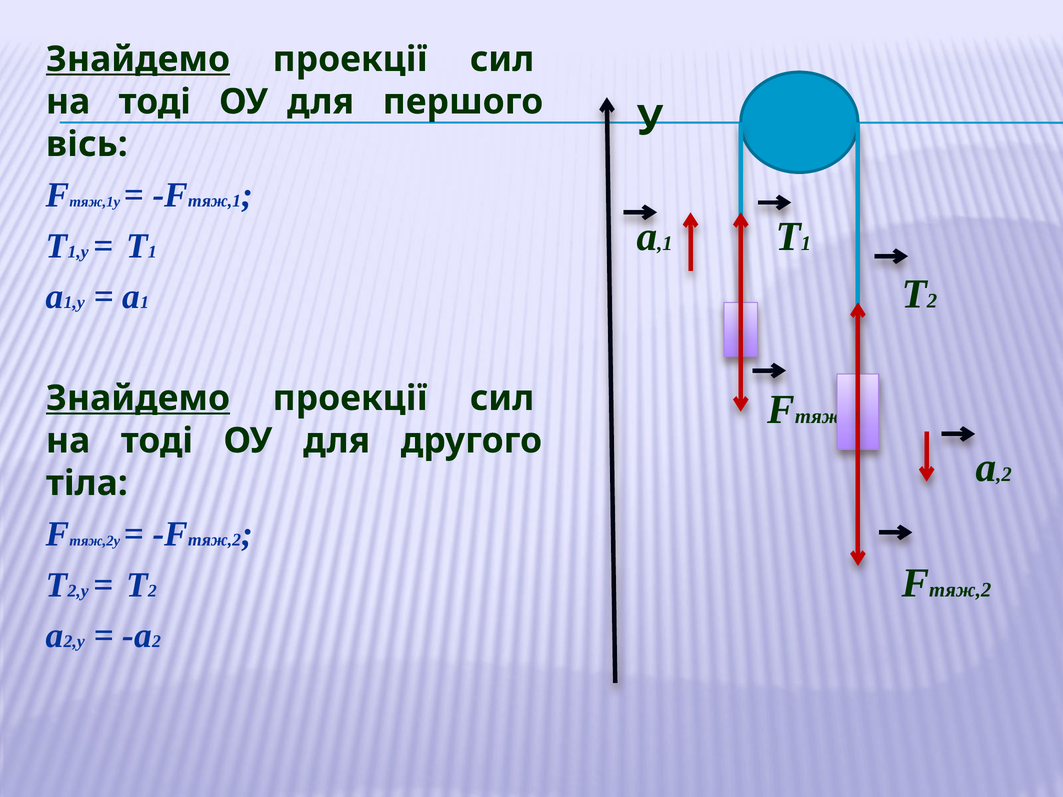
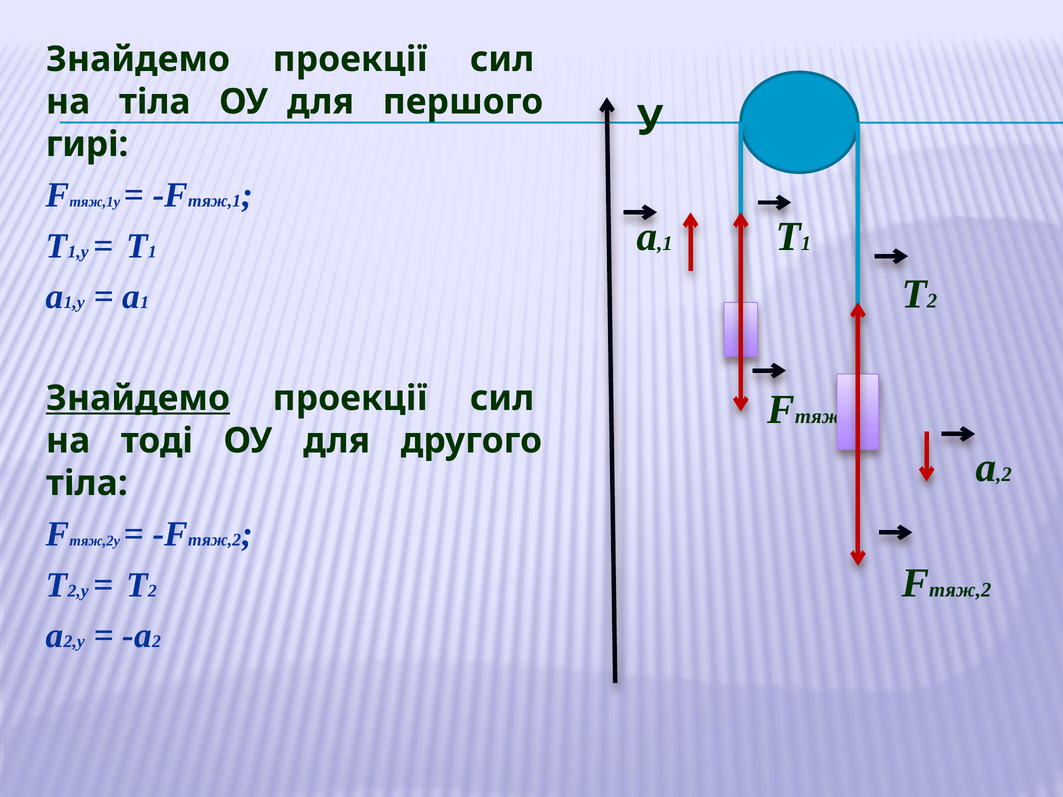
Знайдемо at (138, 59) underline: present -> none
тоді at (155, 102): тоді -> тіла
вісь: вісь -> гирі
